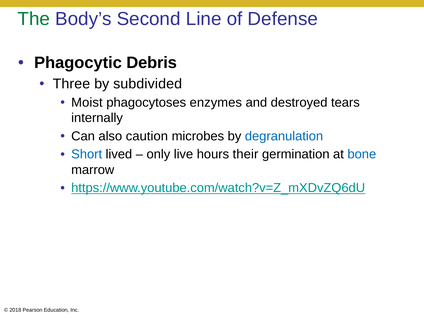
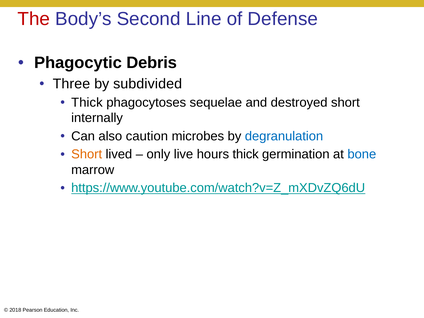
The colour: green -> red
Moist at (87, 103): Moist -> Thick
enzymes: enzymes -> sequelae
destroyed tears: tears -> short
Short at (87, 154) colour: blue -> orange
hours their: their -> thick
